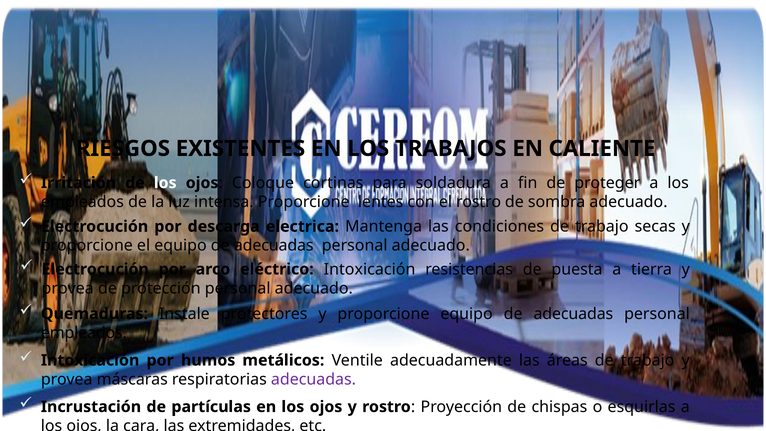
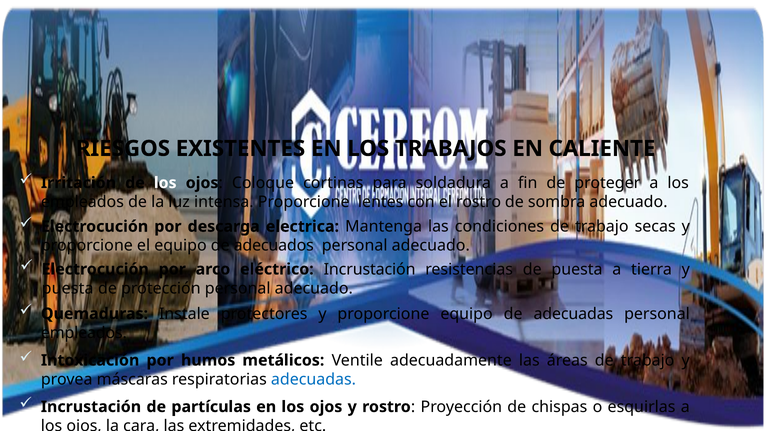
el equipo de adecuadas: adecuadas -> adecuados
eléctrico Intoxicación: Intoxicación -> Incrustación
provea at (68, 288): provea -> puesta
adecuadas at (314, 379) colour: purple -> blue
